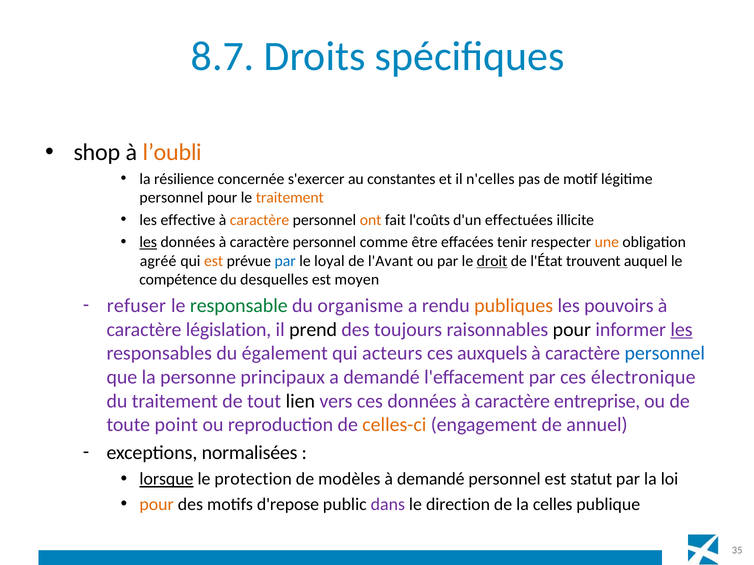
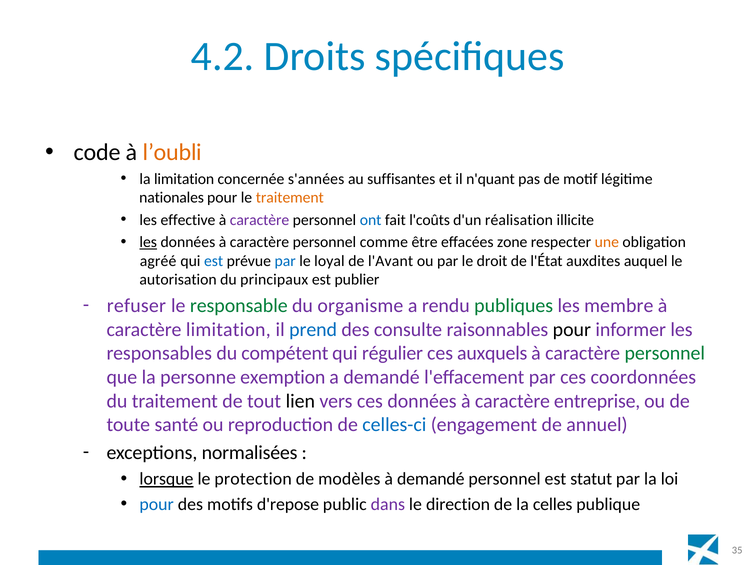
8.7: 8.7 -> 4.2
shop: shop -> code
la résilience: résilience -> limitation
s'exercer: s'exercer -> s'années
constantes: constantes -> suffisantes
n'celles: n'celles -> n'quant
personnel at (171, 198): personnel -> nationales
caractère at (260, 220) colour: orange -> purple
ont colour: orange -> blue
effectuées: effectuées -> réalisation
tenir: tenir -> zone
est at (214, 261) colour: orange -> blue
droit underline: present -> none
trouvent: trouvent -> auxdites
compétence: compétence -> autorisation
desquelles: desquelles -> principaux
moyen: moyen -> publier
publiques colour: orange -> green
pouvoirs: pouvoirs -> membre
caractère législation: législation -> limitation
prend colour: black -> blue
toujours: toujours -> consulte
les at (681, 330) underline: present -> none
également: également -> compétent
acteurs: acteurs -> régulier
personnel at (665, 354) colour: blue -> green
principaux: principaux -> exemption
électronique: électronique -> coordonnées
point: point -> santé
celles-ci colour: orange -> blue
pour at (157, 505) colour: orange -> blue
